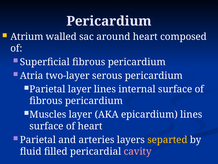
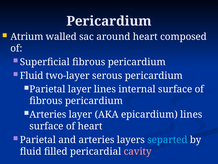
Atria at (32, 75): Atria -> Fluid
Muscles at (48, 114): Muscles -> Arteries
separted colour: yellow -> light blue
